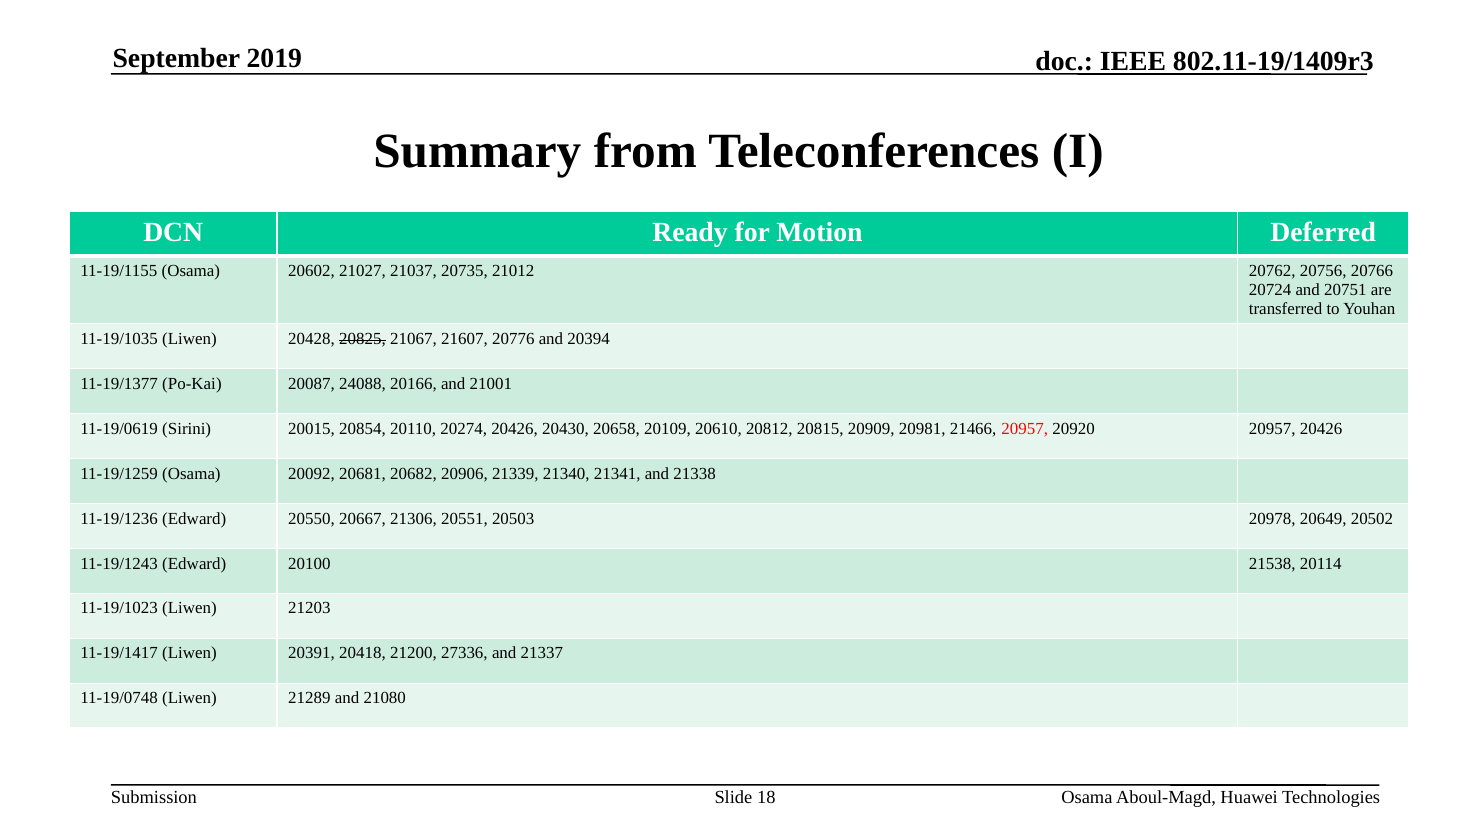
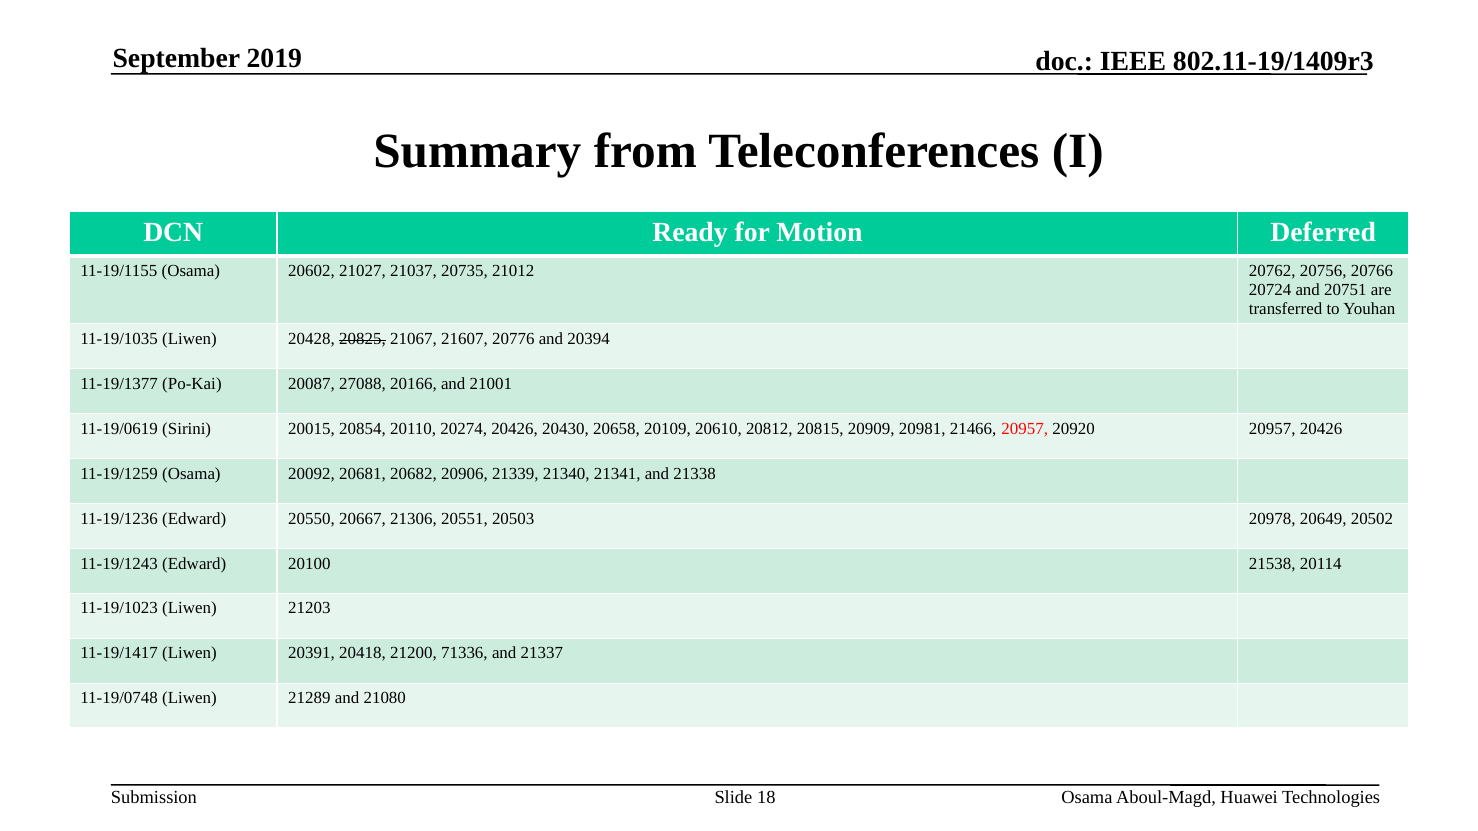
24088: 24088 -> 27088
27336: 27336 -> 71336
